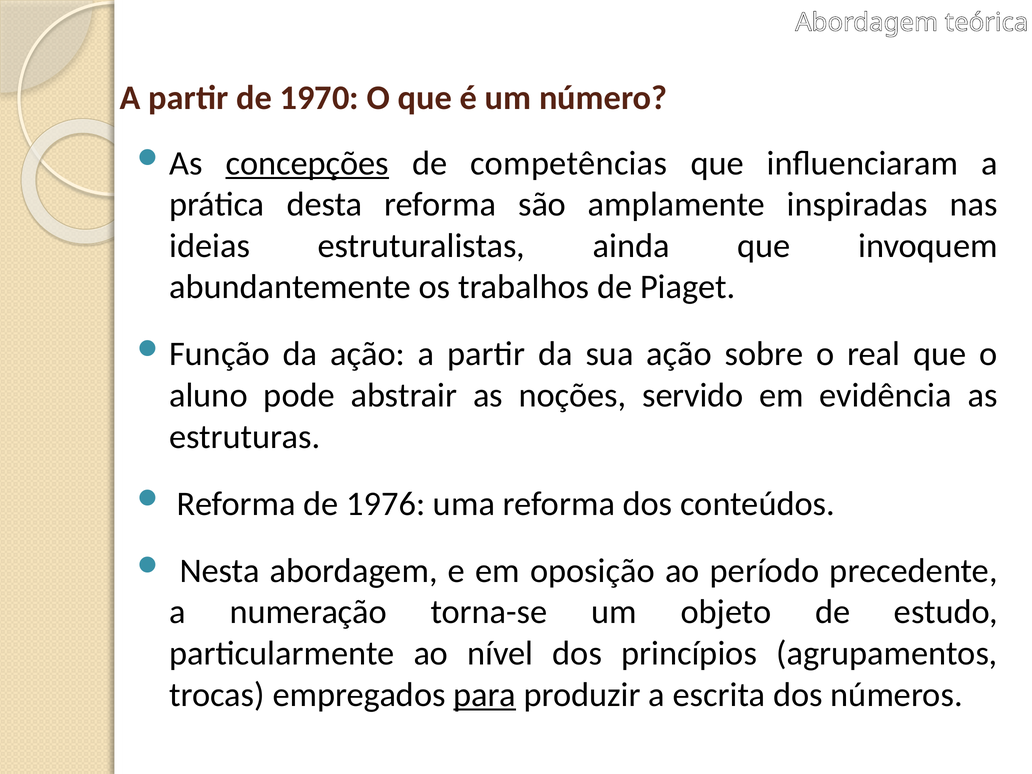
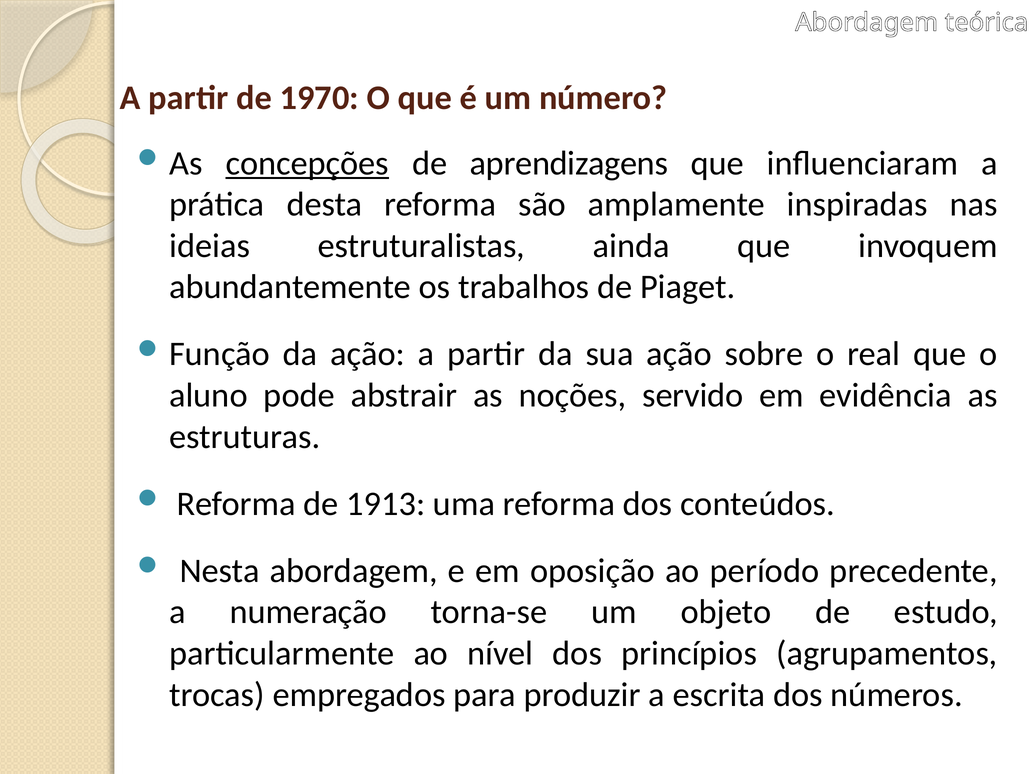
competências: competências -> aprendizagens
1976: 1976 -> 1913
para underline: present -> none
